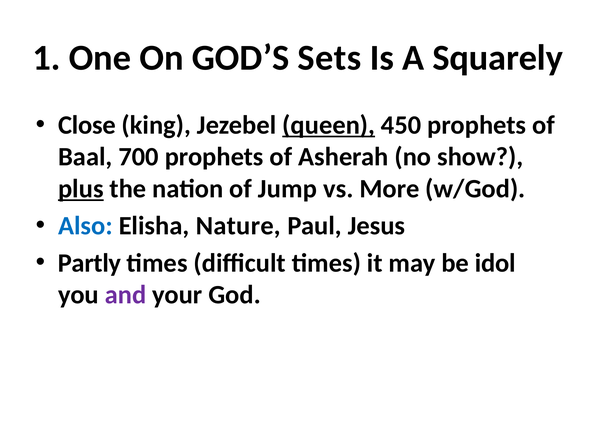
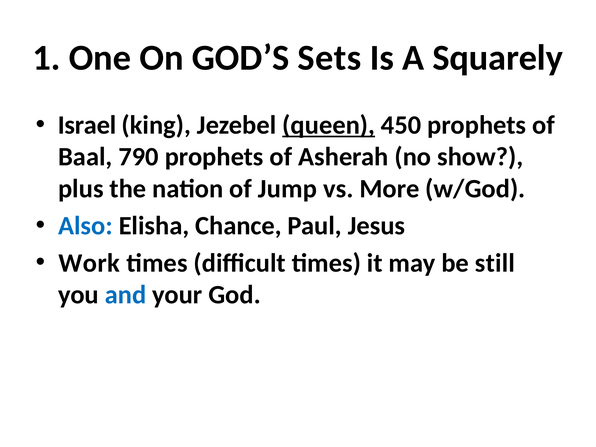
Close: Close -> Israel
700: 700 -> 790
plus underline: present -> none
Nature: Nature -> Chance
Partly: Partly -> Work
idol: idol -> still
and colour: purple -> blue
